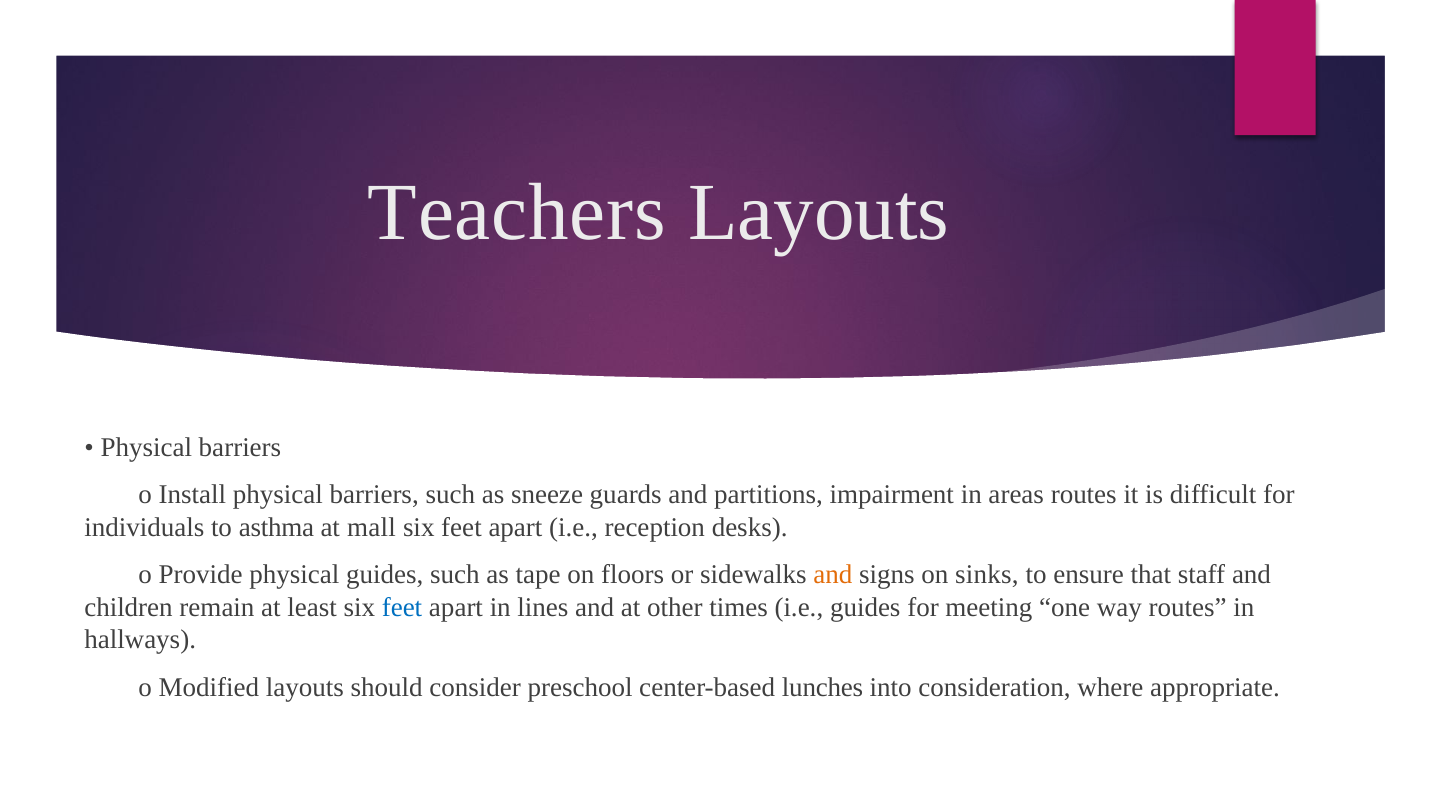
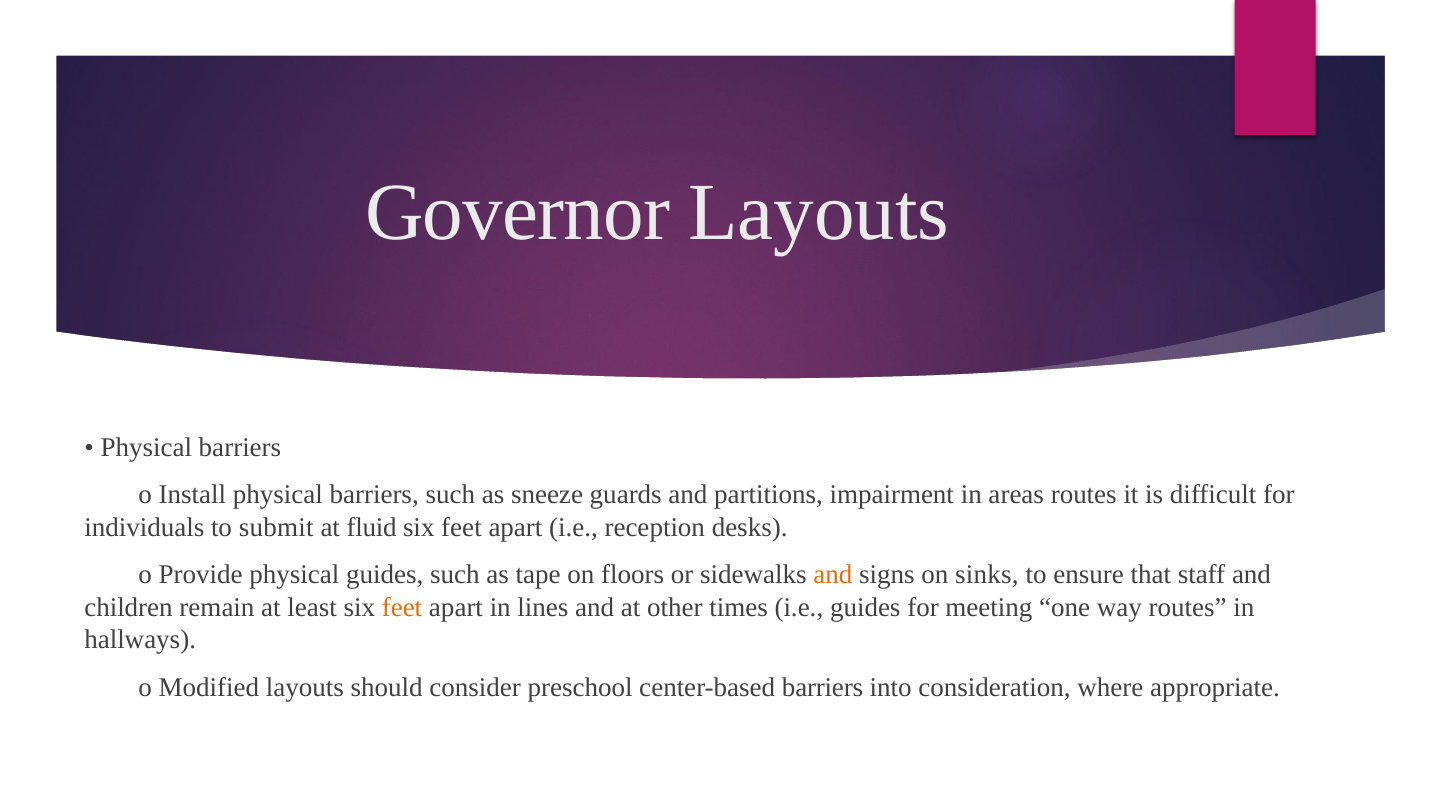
Teachers: Teachers -> Governor
asthma: asthma -> submit
mall: mall -> fluid
feet at (402, 607) colour: blue -> orange
center-based lunches: lunches -> barriers
